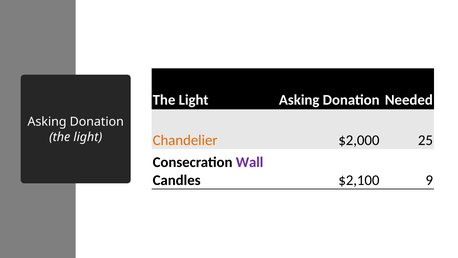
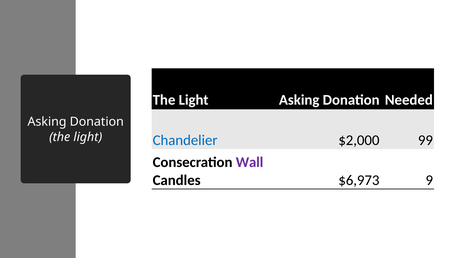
Chandelier colour: orange -> blue
25: 25 -> 99
$2,100: $2,100 -> $6,973
